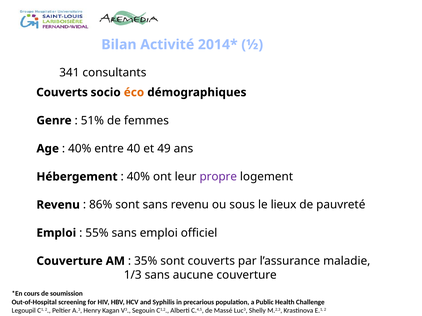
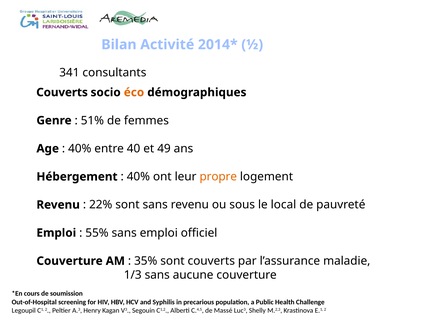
propre colour: purple -> orange
86%: 86% -> 22%
lieux: lieux -> local
